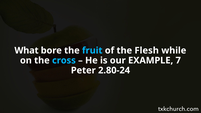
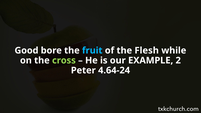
What: What -> Good
cross colour: light blue -> light green
7: 7 -> 2
2.80-24: 2.80-24 -> 4.64-24
